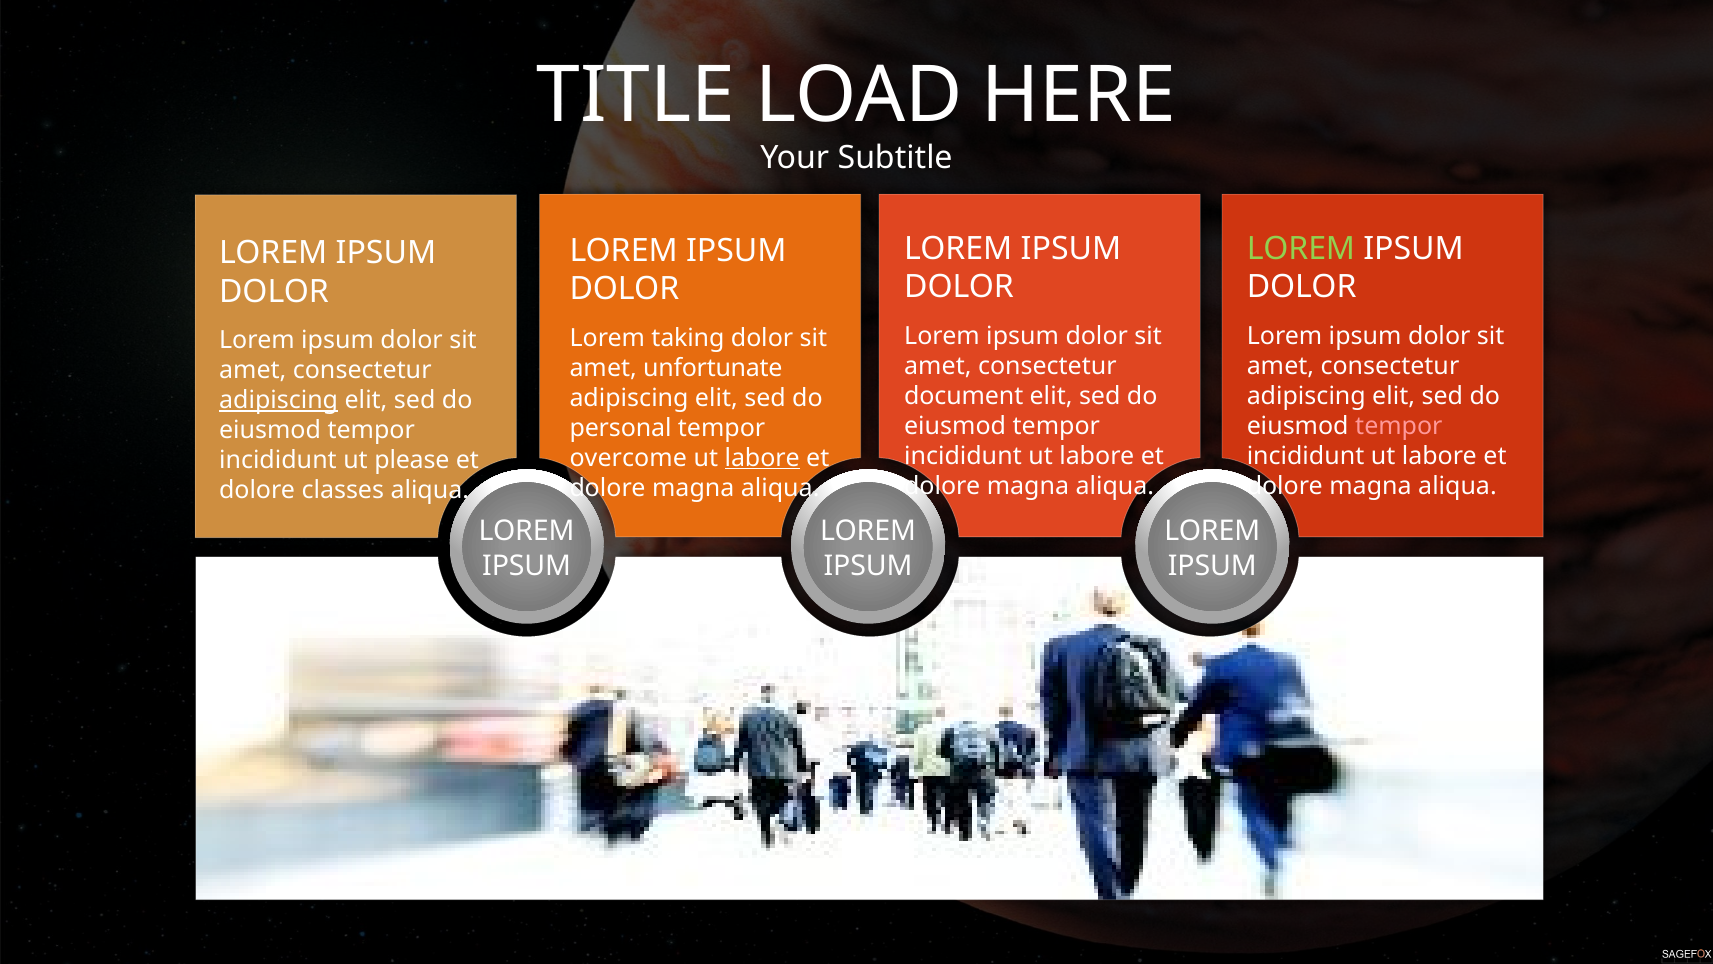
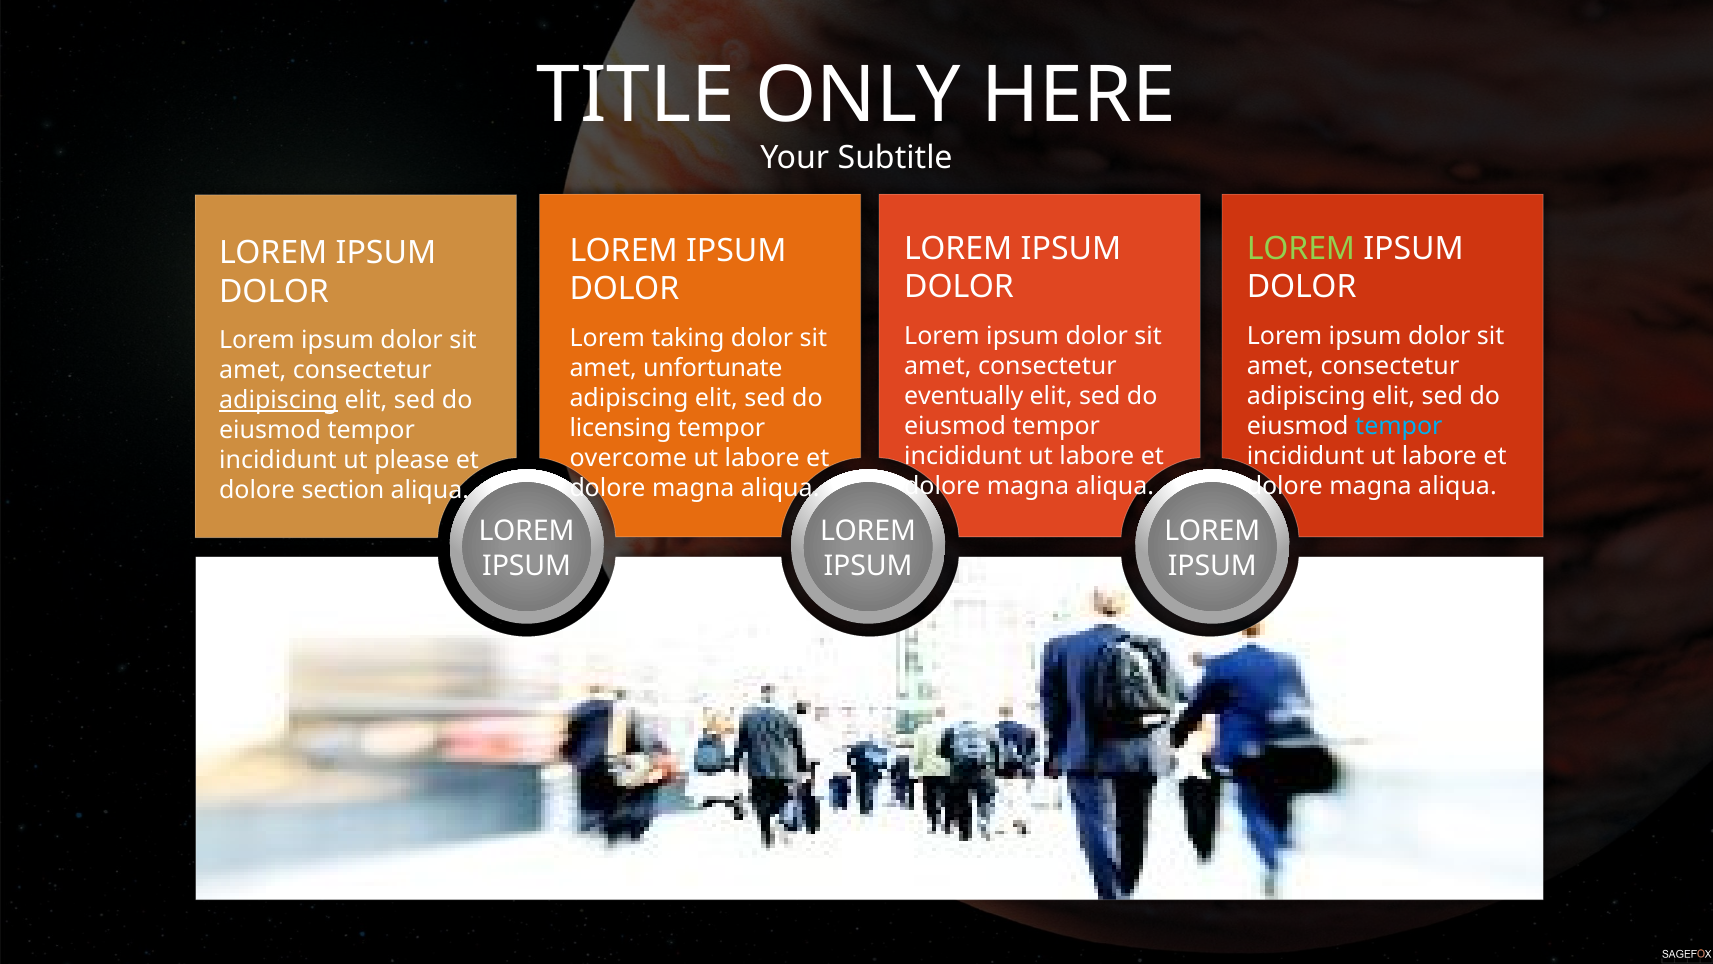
LOAD: LOAD -> ONLY
document: document -> eventually
tempor at (1399, 426) colour: pink -> light blue
personal: personal -> licensing
labore at (762, 458) underline: present -> none
classes: classes -> section
